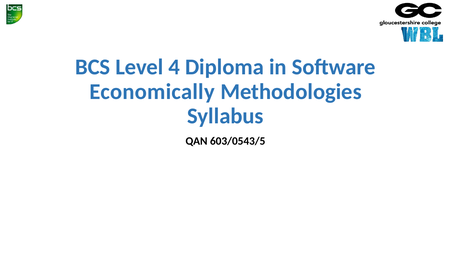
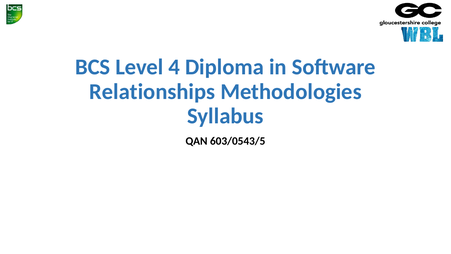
Economically: Economically -> Relationships
